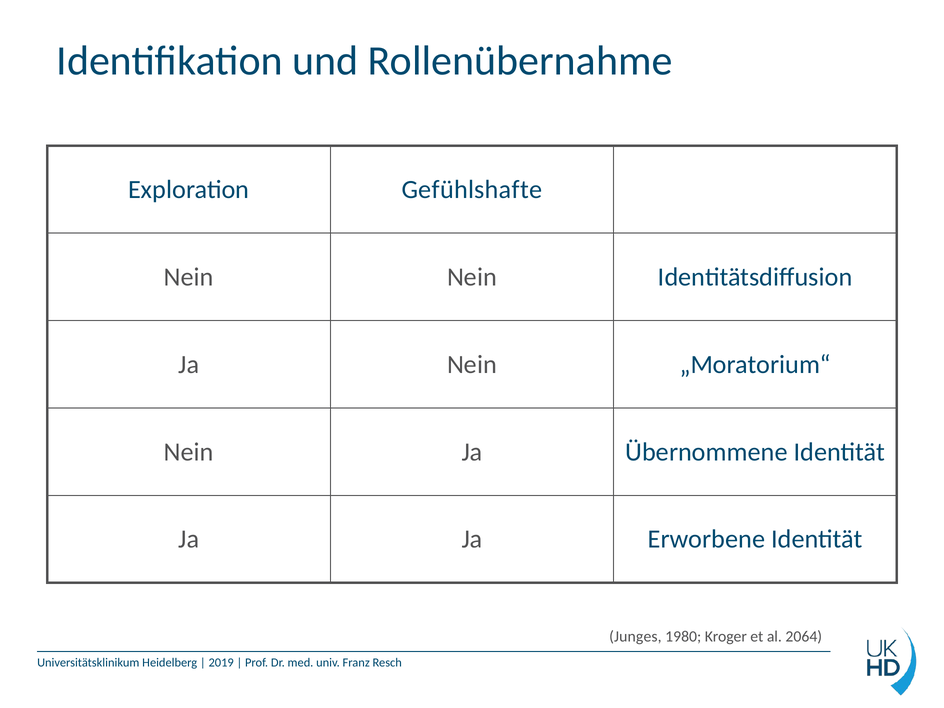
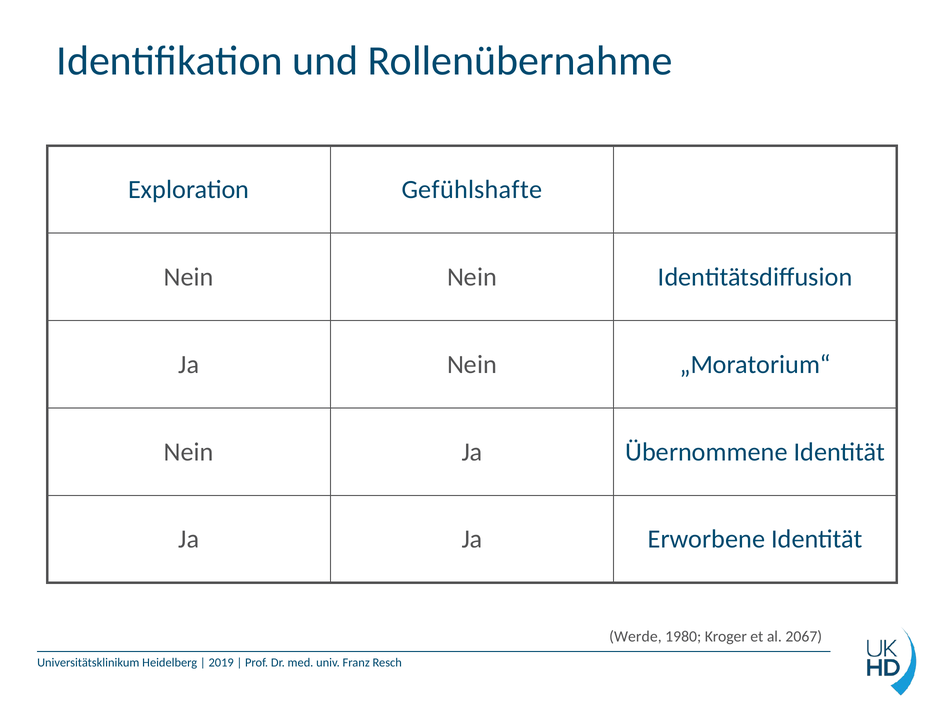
Junges: Junges -> Werde
2064: 2064 -> 2067
